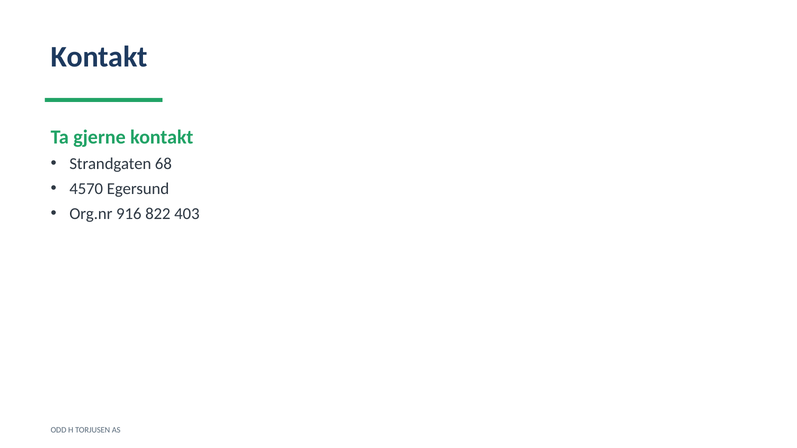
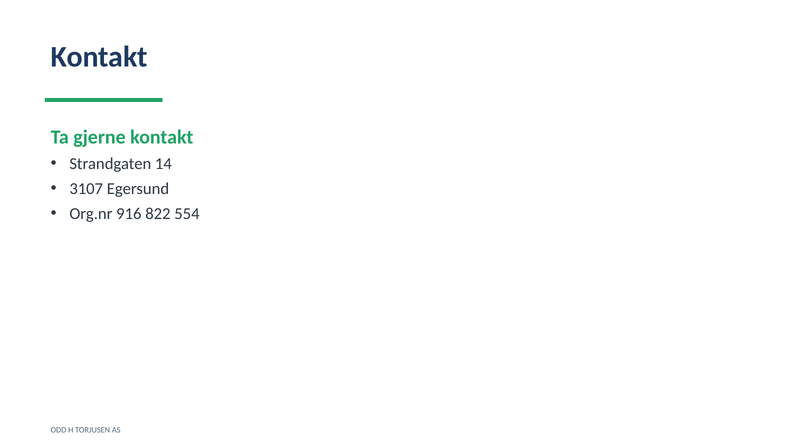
68: 68 -> 14
4570: 4570 -> 3107
403: 403 -> 554
